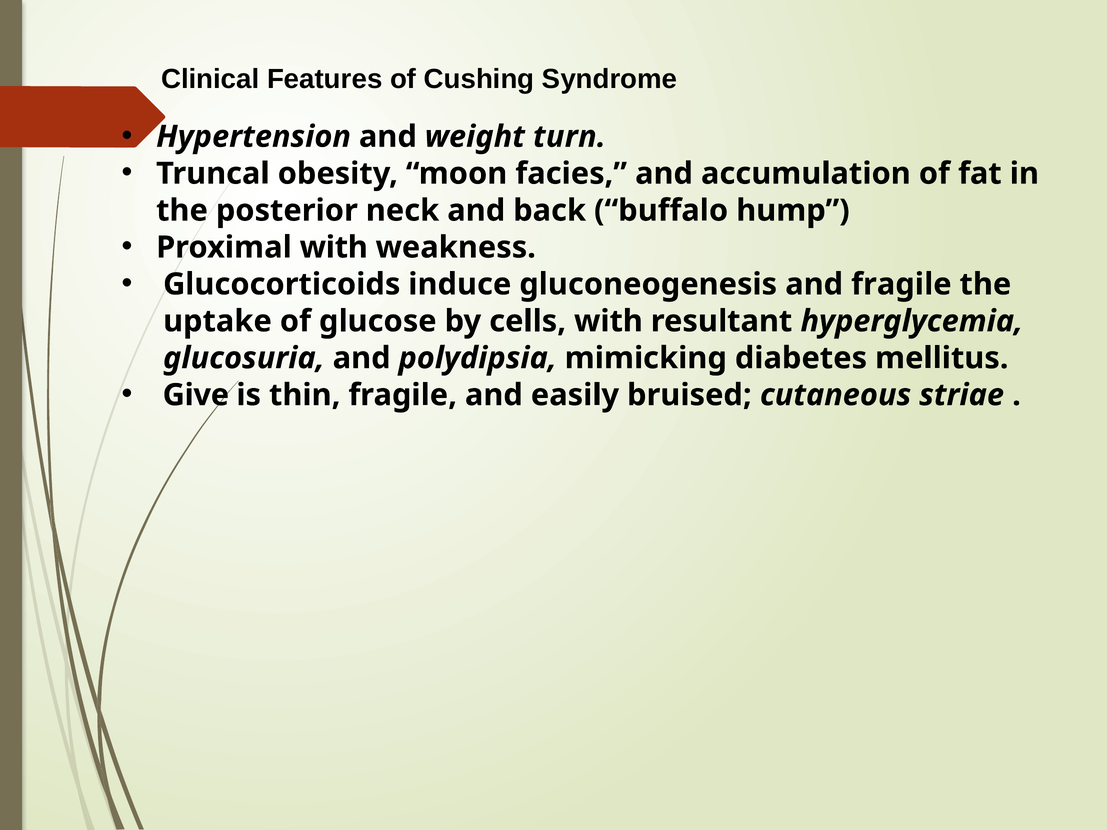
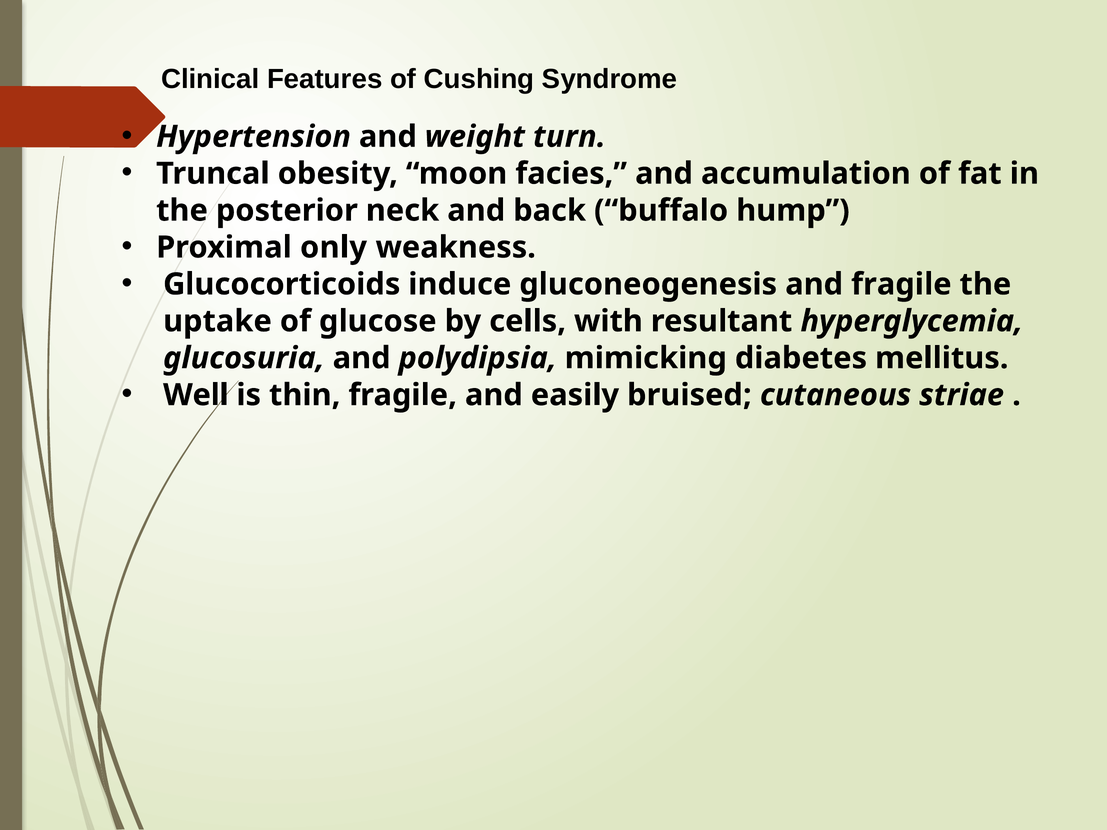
Proximal with: with -> only
Give: Give -> Well
